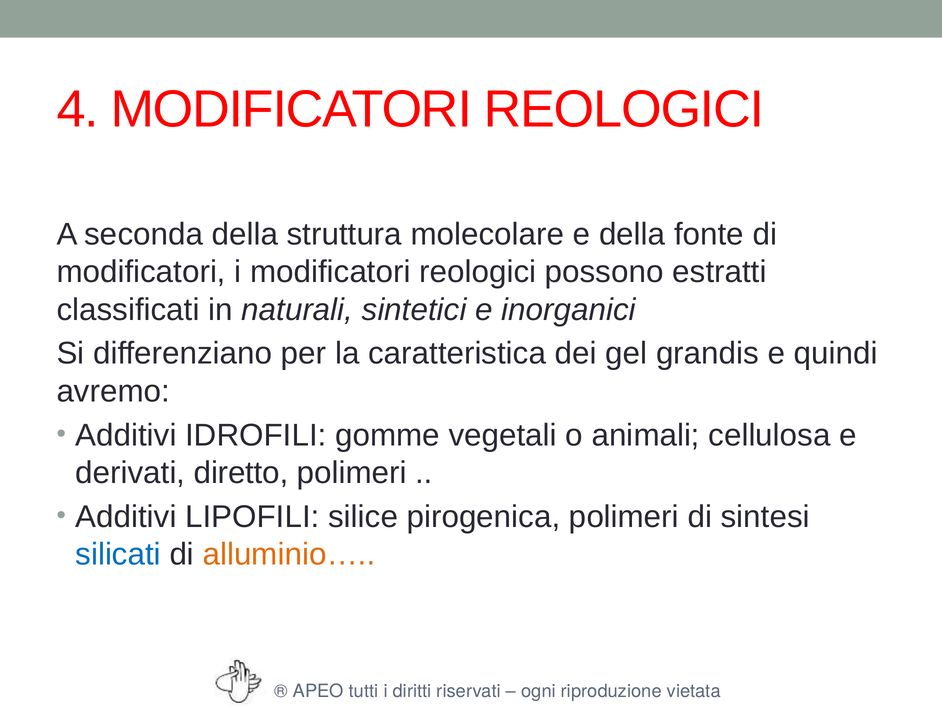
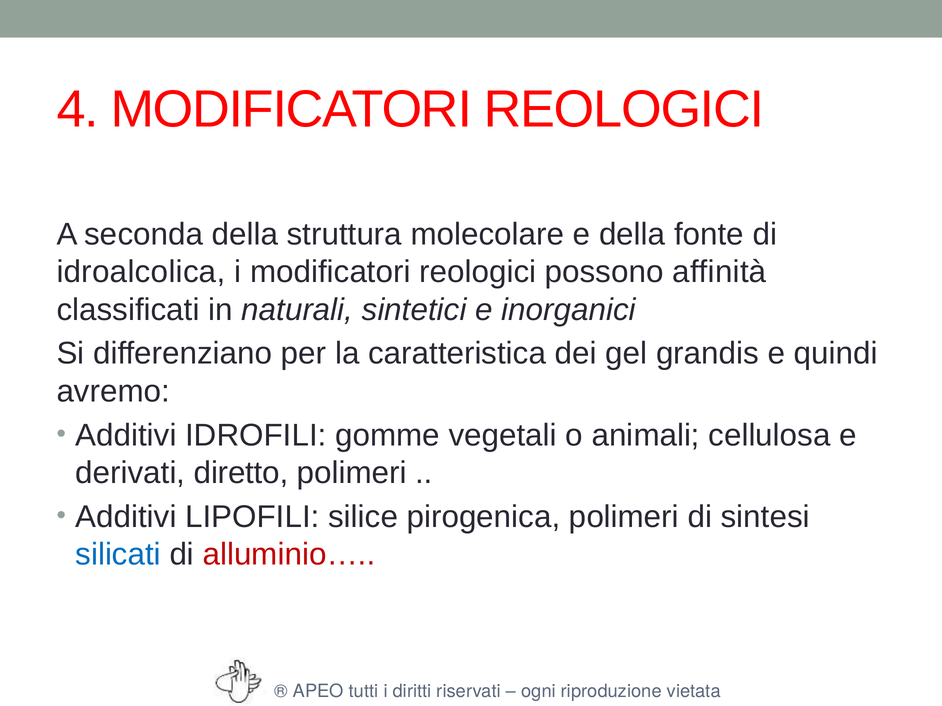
modificatori at (141, 272): modificatori -> idroalcolica
estratti: estratti -> affinità
alluminio… colour: orange -> red
